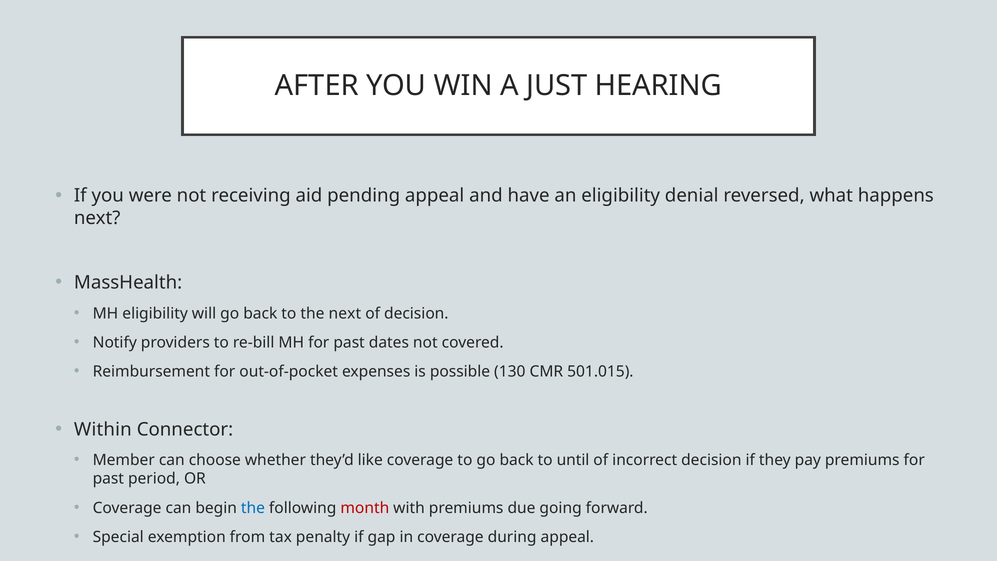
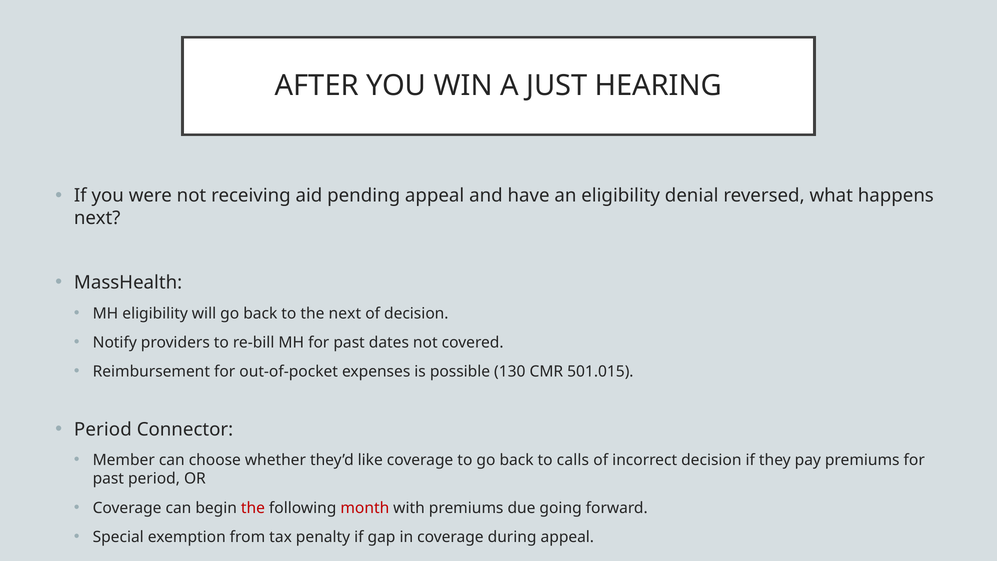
Within at (103, 429): Within -> Period
until: until -> calls
the at (253, 508) colour: blue -> red
